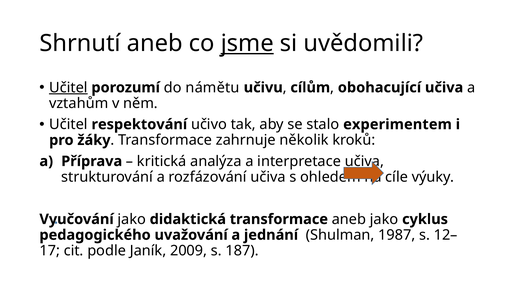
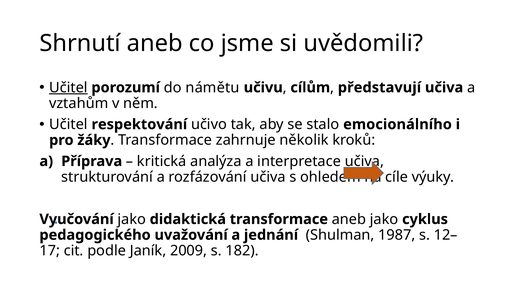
jsme underline: present -> none
obohacující: obohacující -> představují
experimentem: experimentem -> emocionálního
187: 187 -> 182
